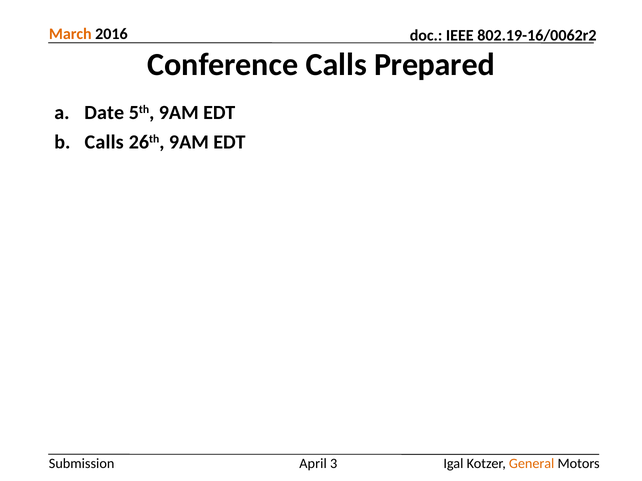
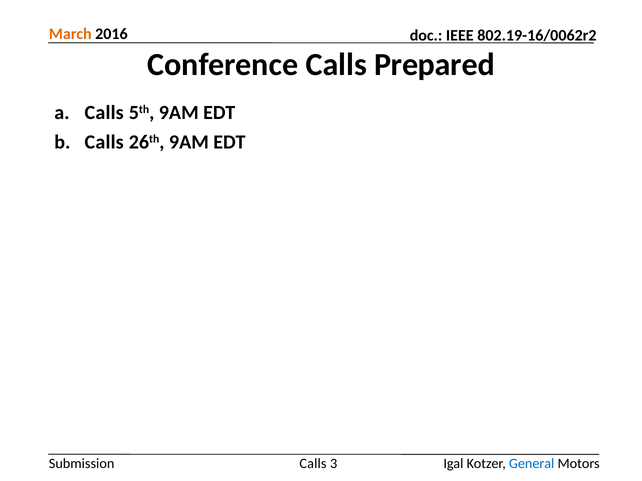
Date at (104, 113): Date -> Calls
April at (313, 464): April -> Calls
General colour: orange -> blue
